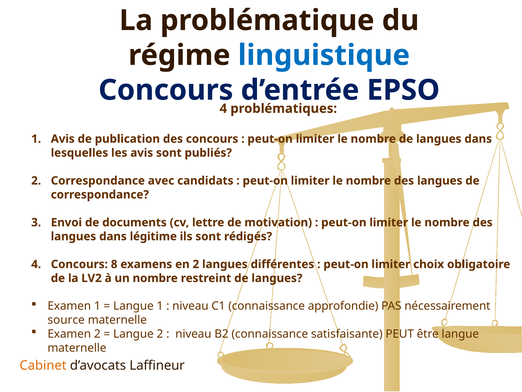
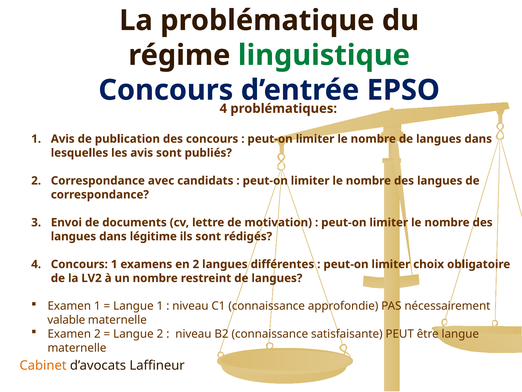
linguistique colour: blue -> green
Concours 8: 8 -> 1
source: source -> valable
